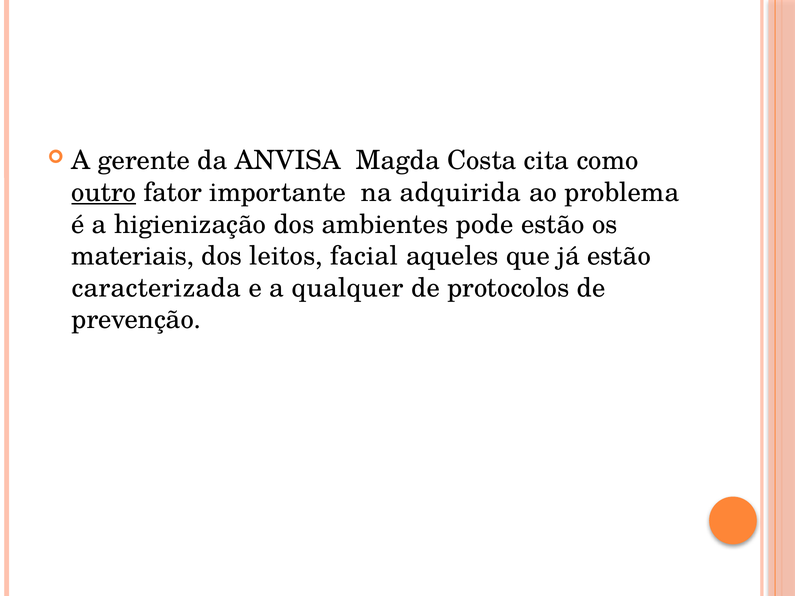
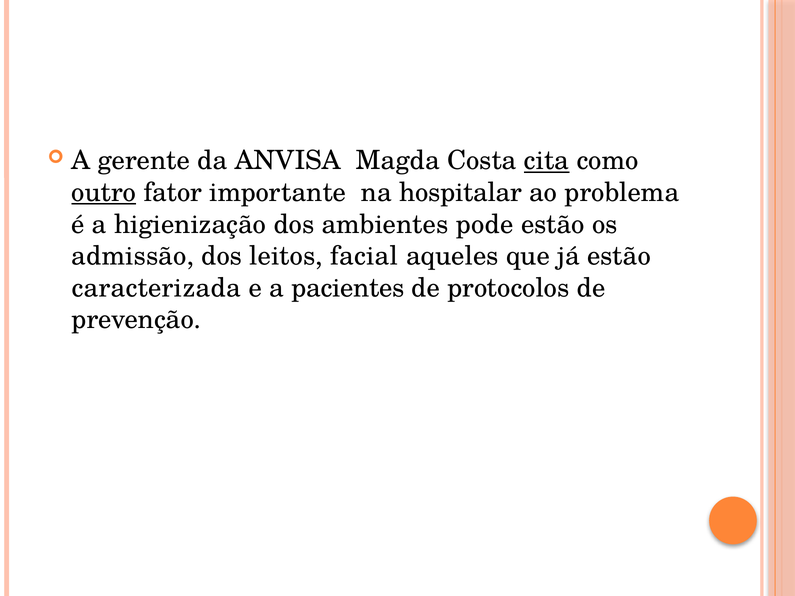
cita underline: none -> present
adquirida: adquirida -> hospitalar
materiais: materiais -> admissão
qualquer: qualquer -> pacientes
